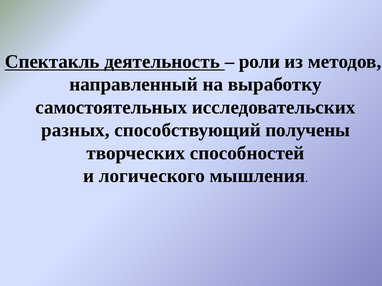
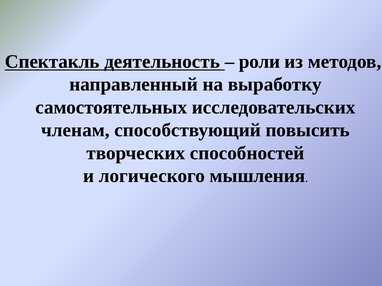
разных: разных -> членам
получены: получены -> повысить
